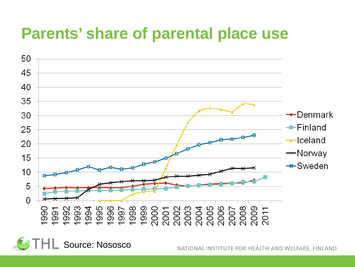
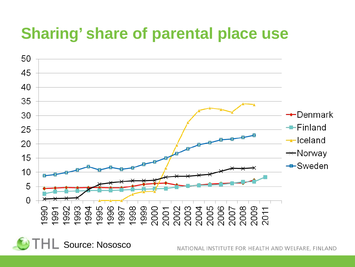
Parents: Parents -> Sharing
